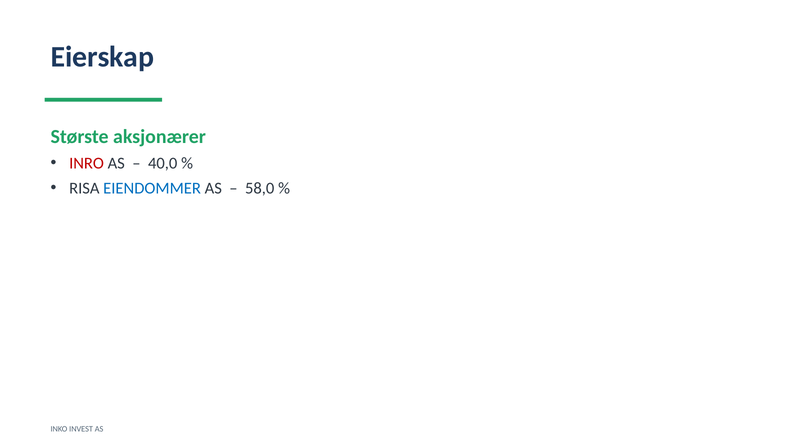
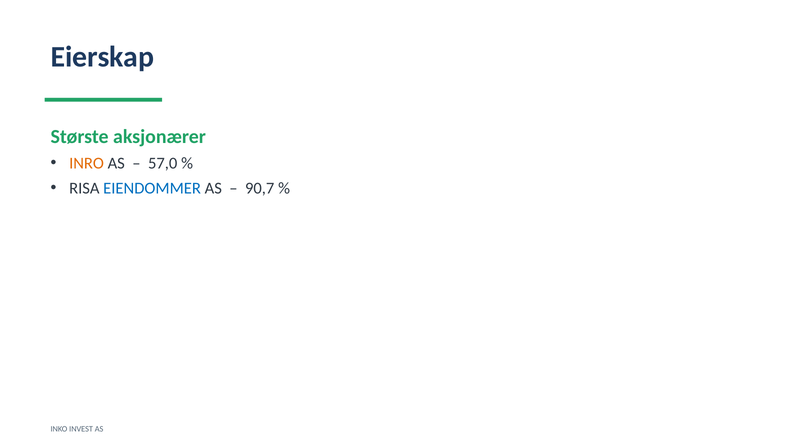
INRO colour: red -> orange
40,0: 40,0 -> 57,0
58,0: 58,0 -> 90,7
